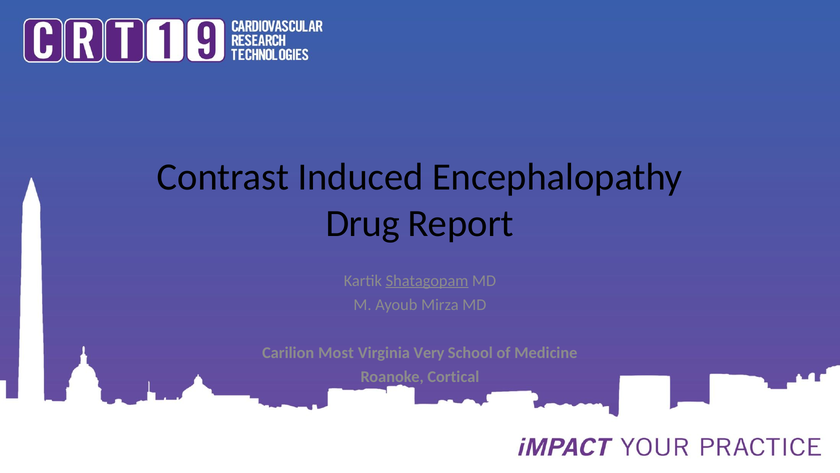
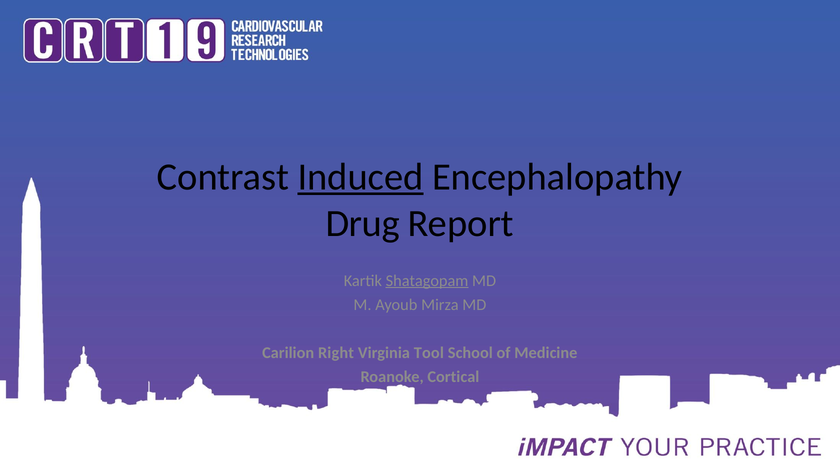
Induced underline: none -> present
Most: Most -> Right
Very: Very -> Tool
